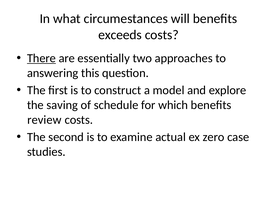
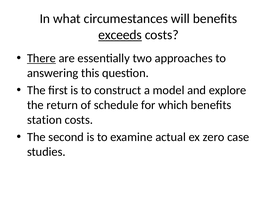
exceeds underline: none -> present
saving: saving -> return
review: review -> station
